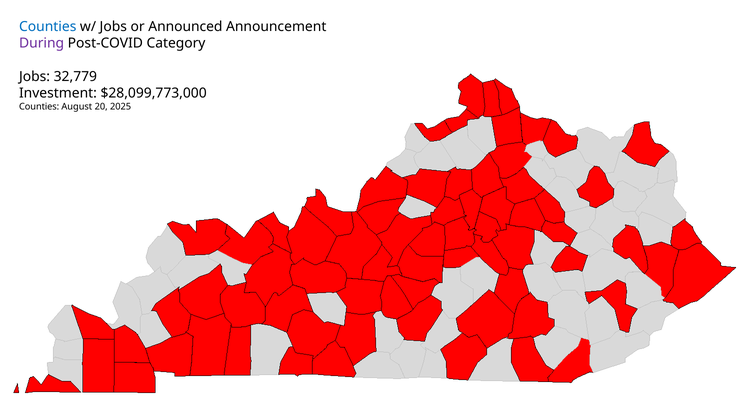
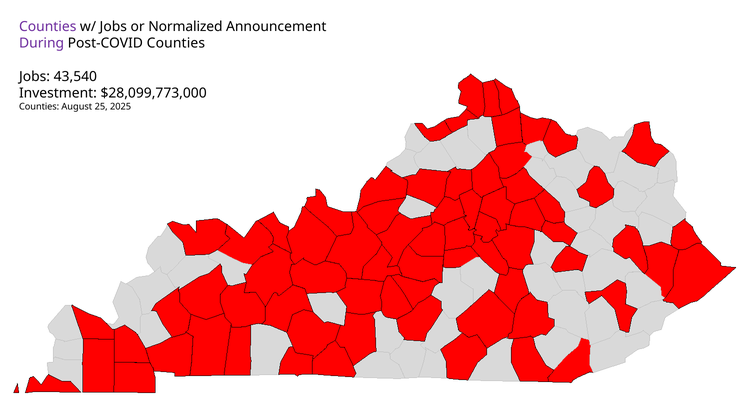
Counties at (48, 27) colour: blue -> purple
Announced: Announced -> Normalized
Post-COVID Category: Category -> Counties
32,779: 32,779 -> 43,540
20: 20 -> 25
